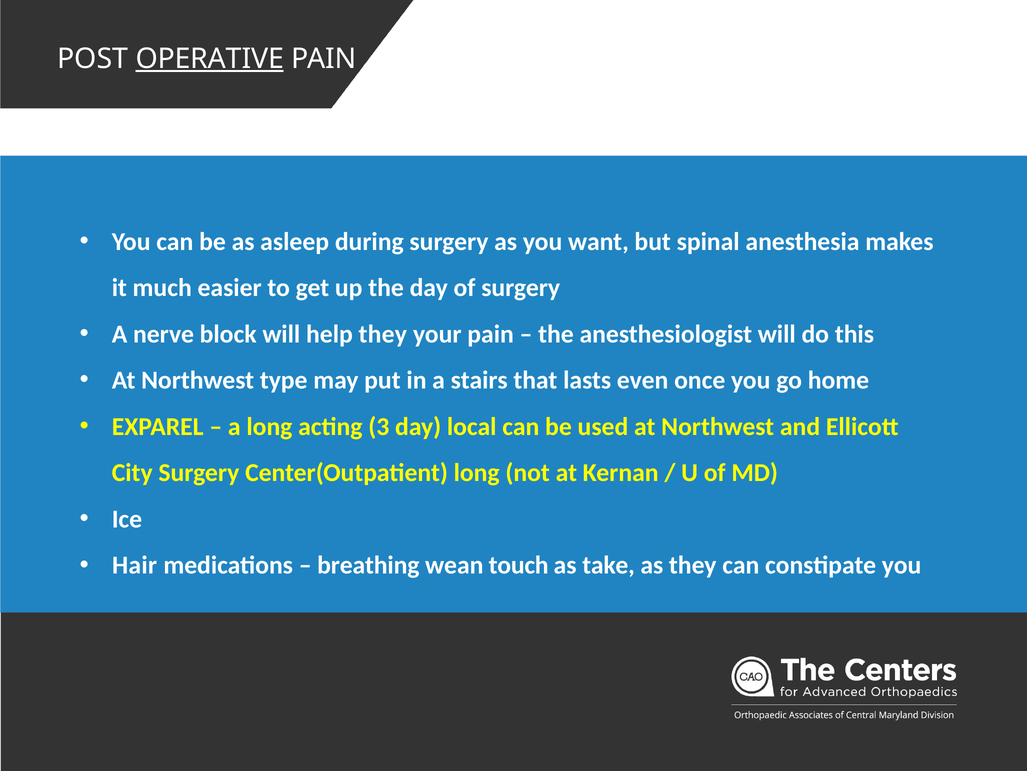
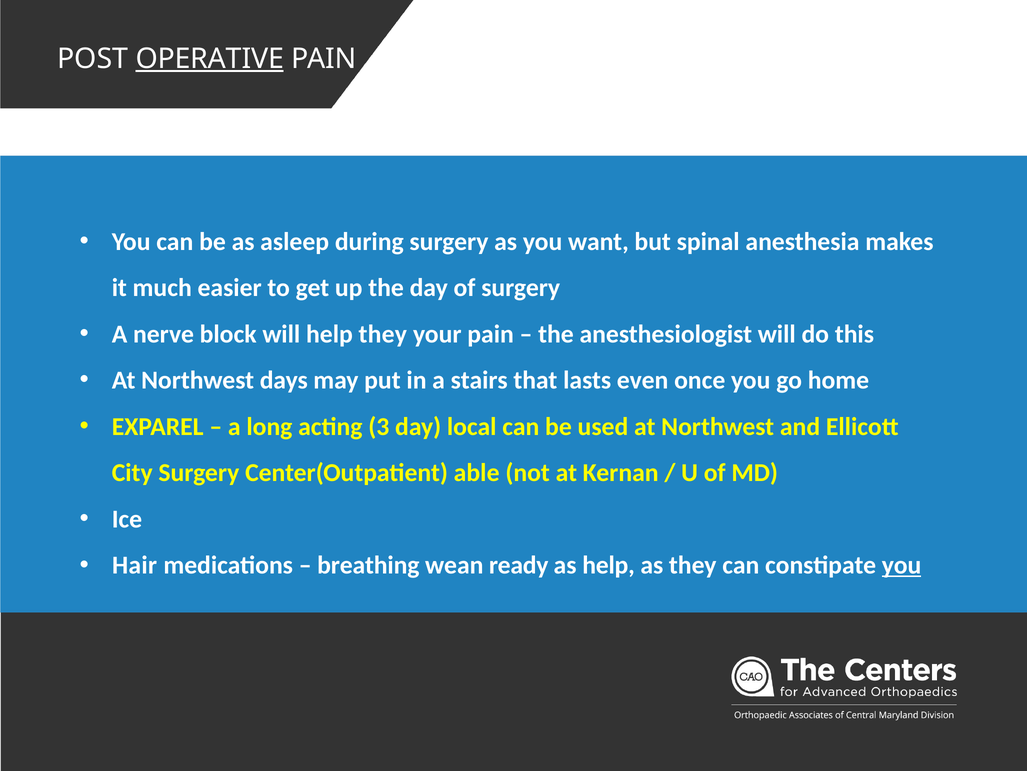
type: type -> days
Center(Outpatient long: long -> able
touch: touch -> ready
as take: take -> help
you at (902, 565) underline: none -> present
